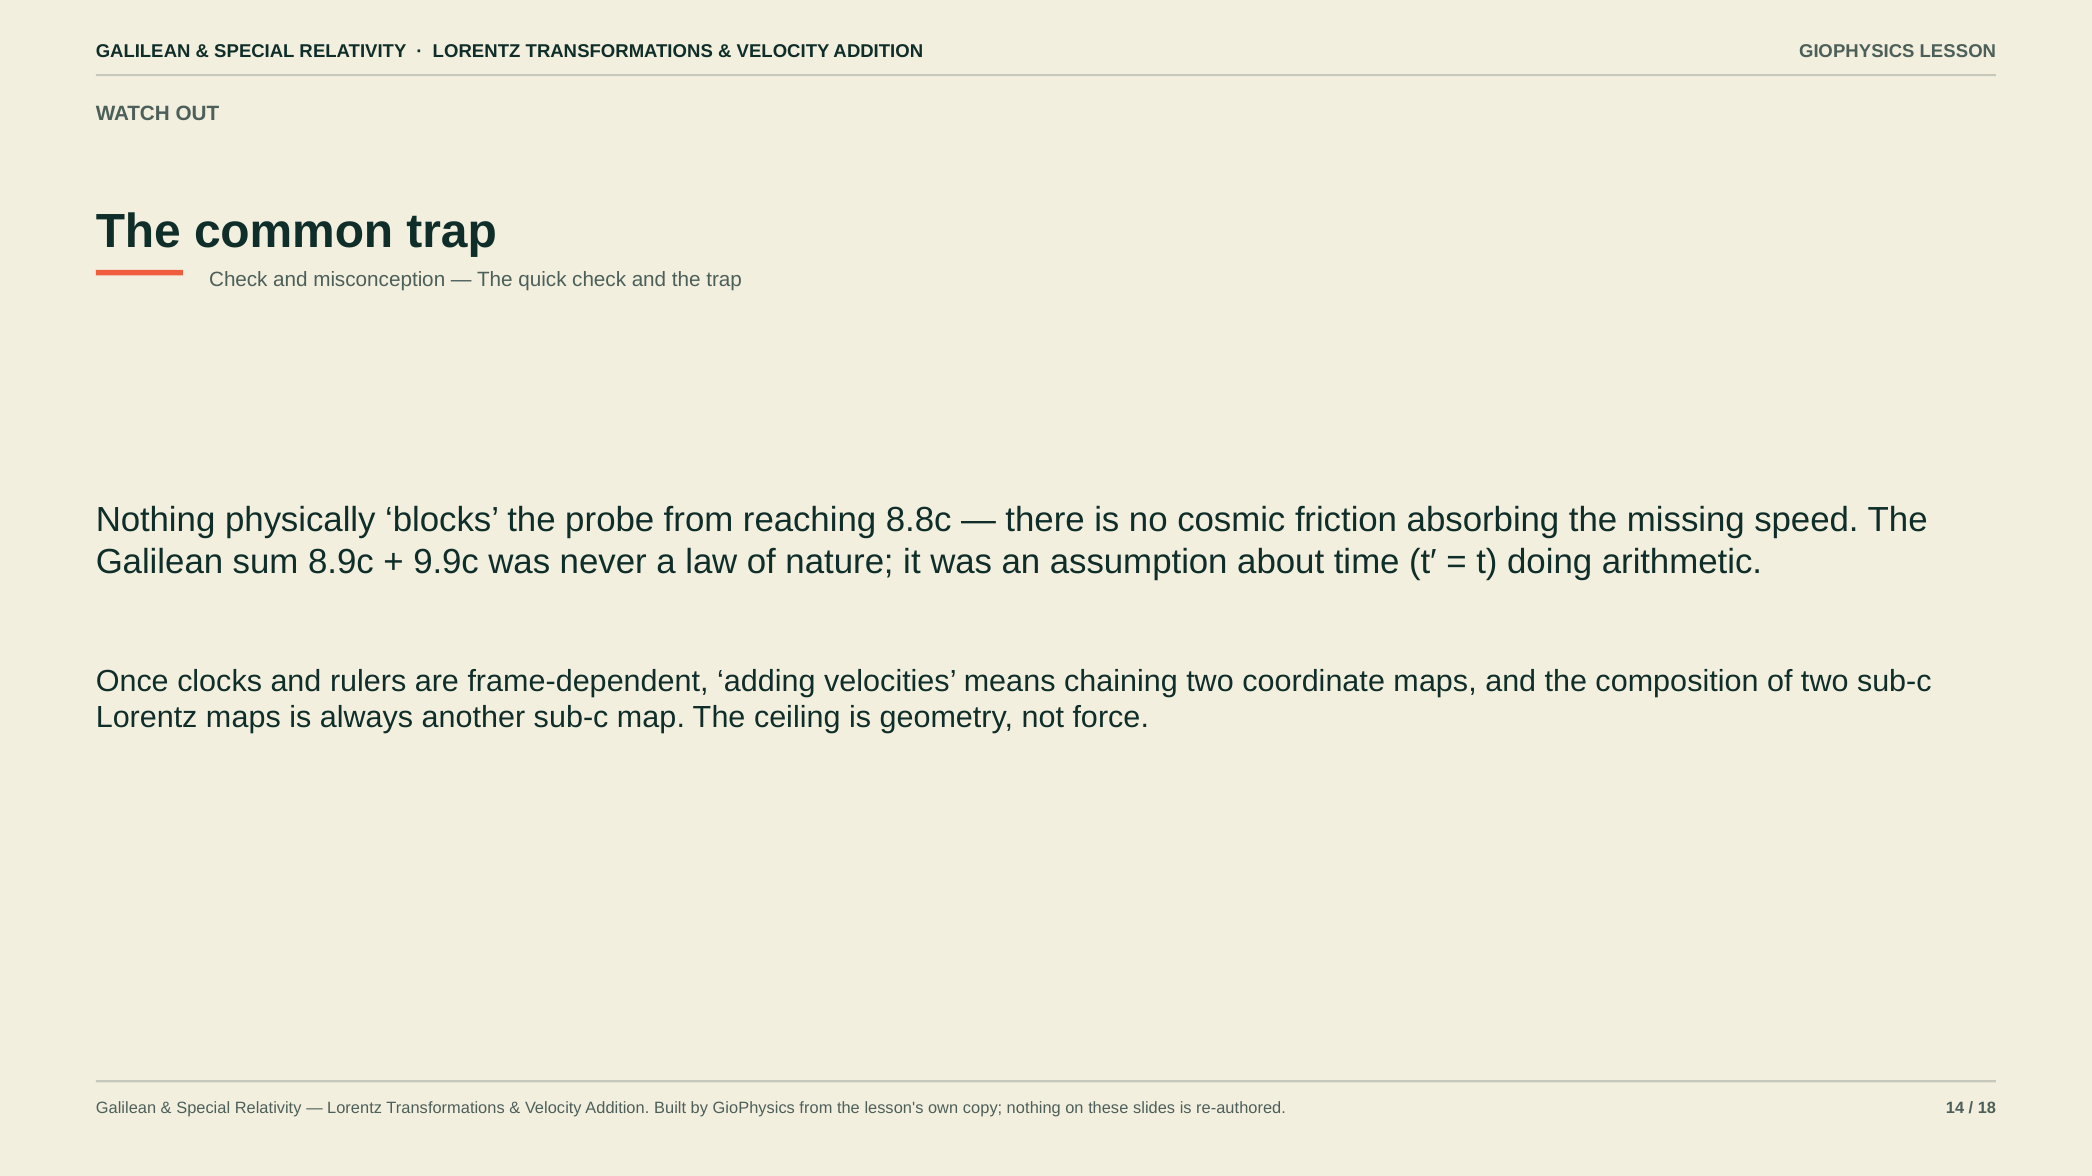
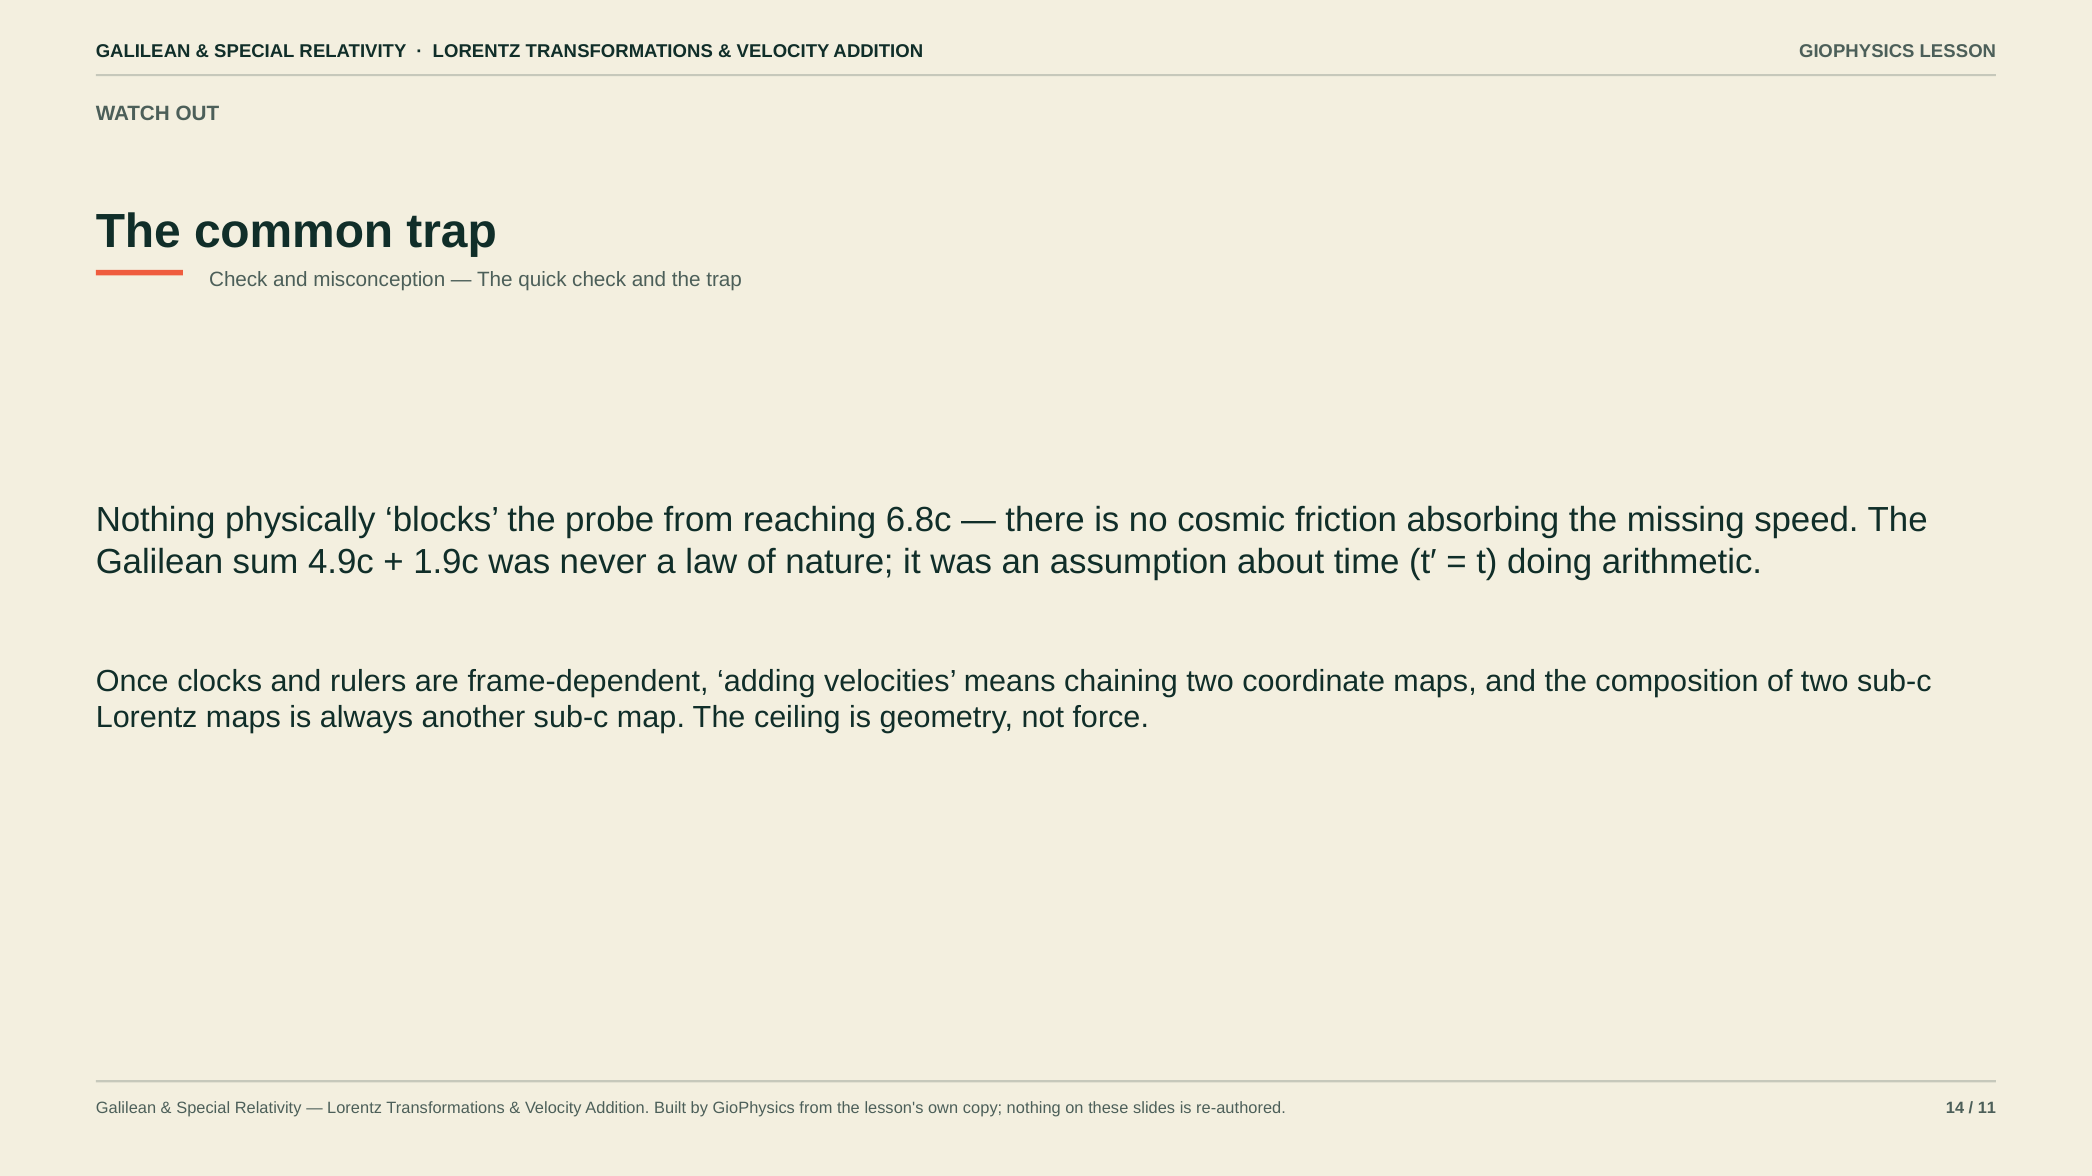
8.8c: 8.8c -> 6.8c
8.9c: 8.9c -> 4.9c
9.9c: 9.9c -> 1.9c
18: 18 -> 11
